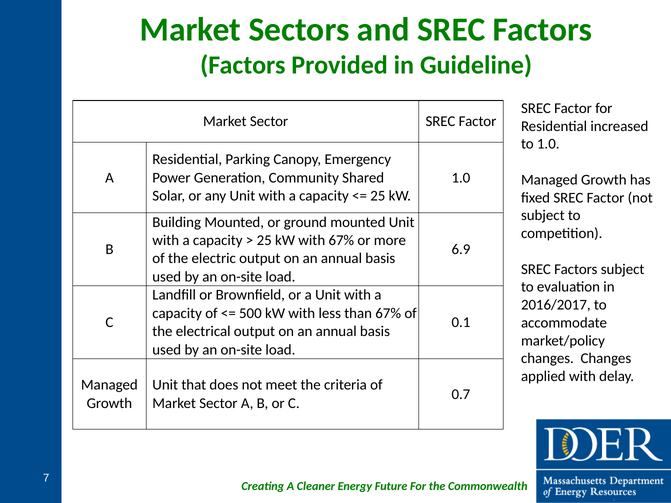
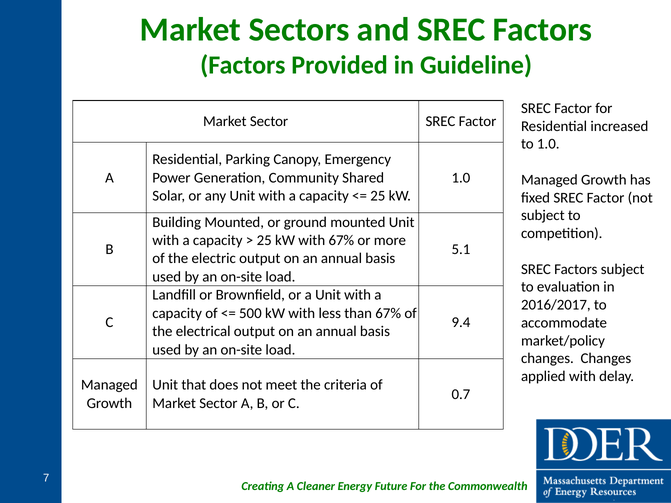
6.9: 6.9 -> 5.1
0.1: 0.1 -> 9.4
